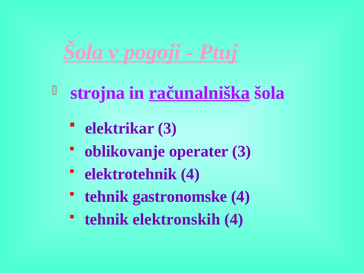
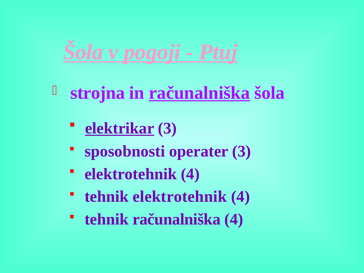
elektrikar underline: none -> present
oblikovanje: oblikovanje -> sposobnosti
tehnik gastronomske: gastronomske -> elektrotehnik
tehnik elektronskih: elektronskih -> računalniška
